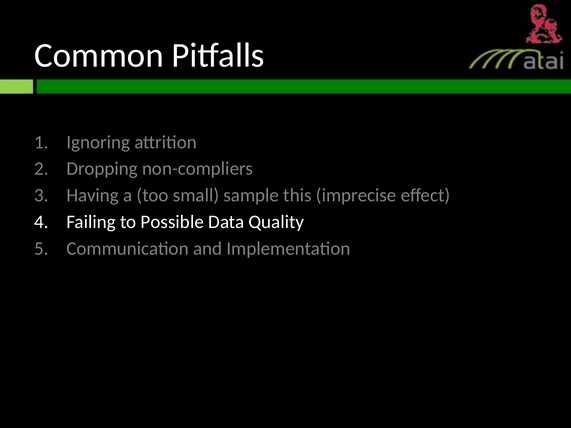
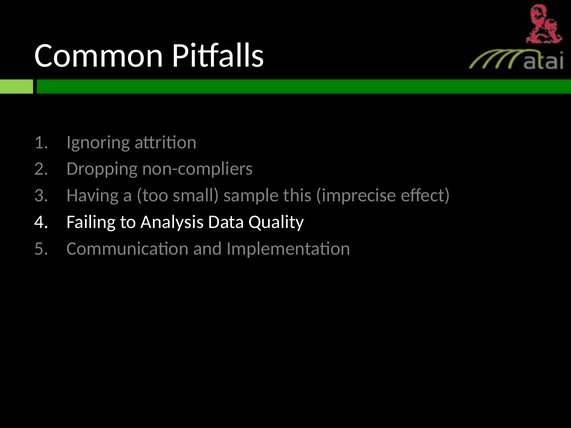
Possible: Possible -> Analysis
